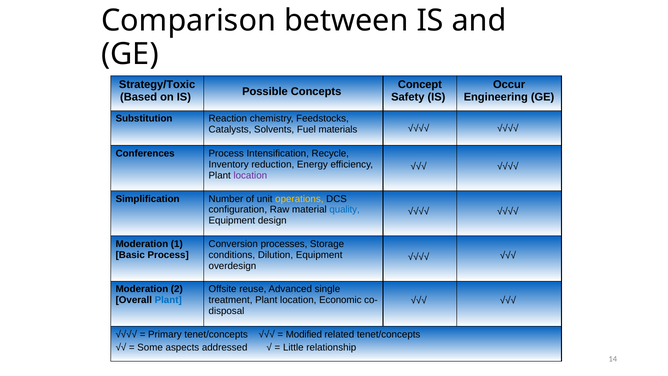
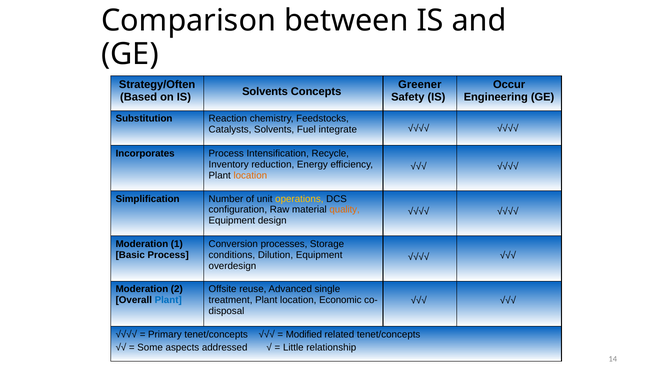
Strategy/Toxic: Strategy/Toxic -> Strategy/Often
Concept: Concept -> Greener
IS Possible: Possible -> Solvents
materials: materials -> integrate
Conferences: Conferences -> Incorporates
location at (250, 175) colour: purple -> orange
quality colour: blue -> orange
